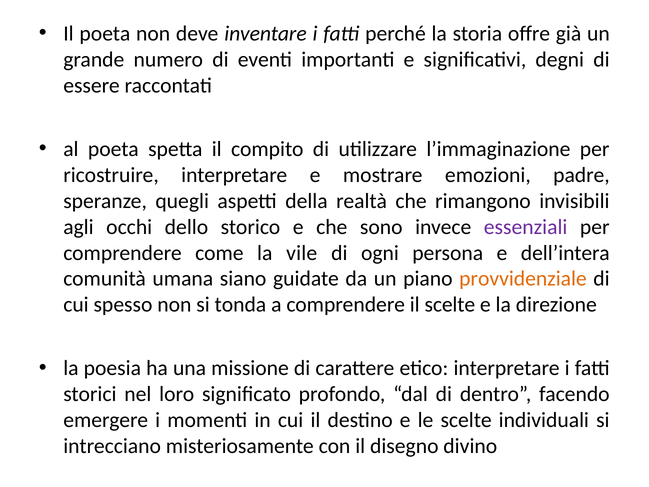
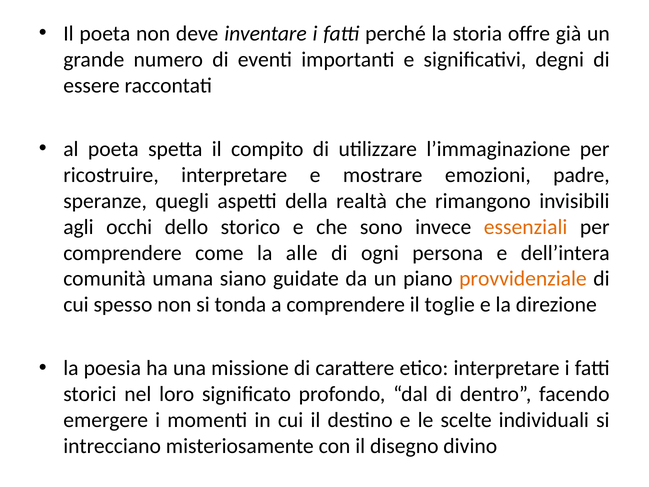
essenziali colour: purple -> orange
vile: vile -> alle
il scelte: scelte -> toglie
